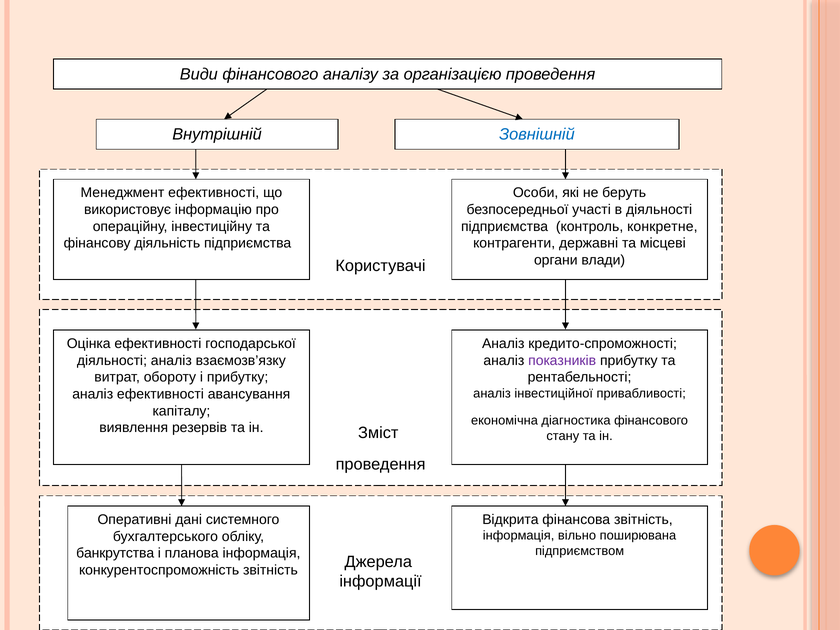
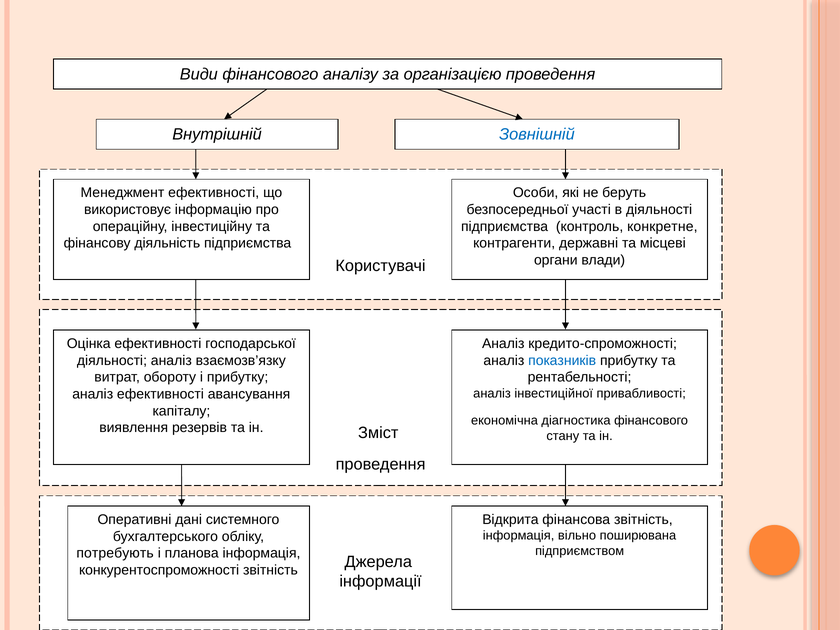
показників colour: purple -> blue
банкрутства: банкрутства -> потребують
конкурентоспроможність: конкурентоспроможність -> конкурентоспроможності
